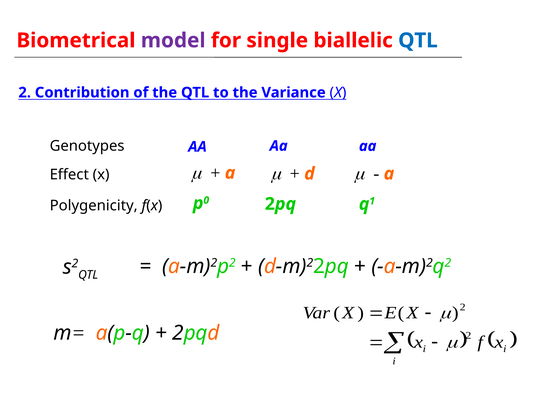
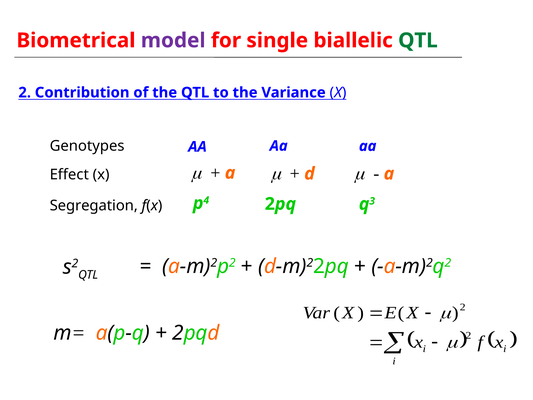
QTL at (418, 40) colour: blue -> green
0: 0 -> 4
1: 1 -> 3
Polygenicity: Polygenicity -> Segregation
